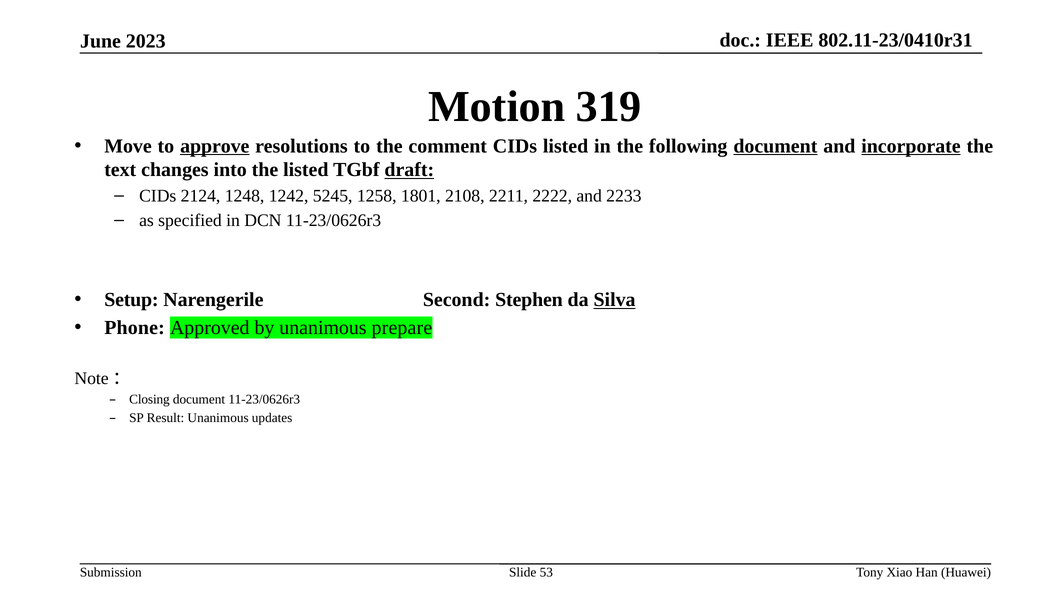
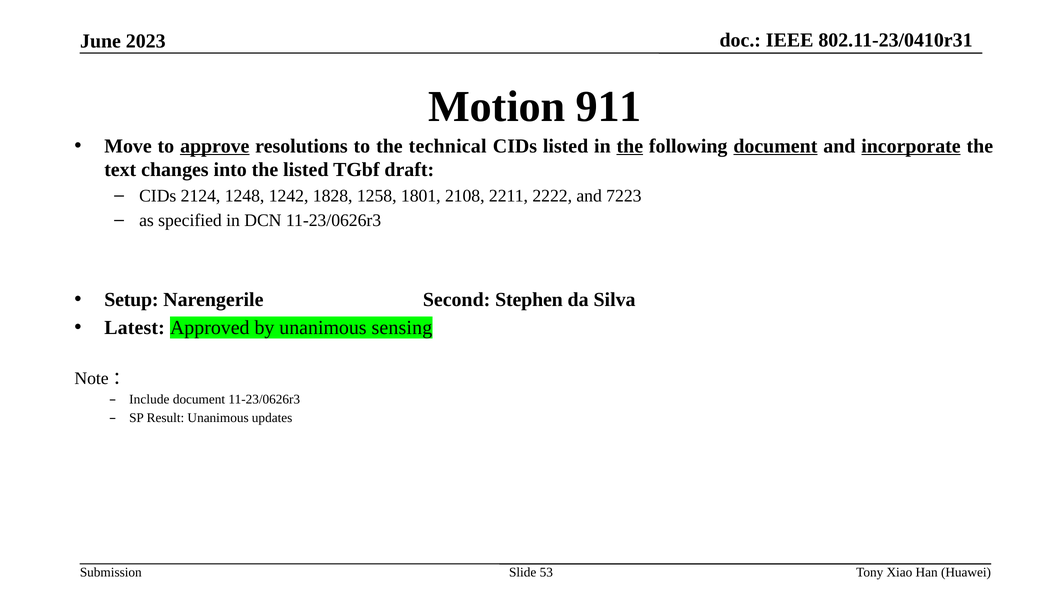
319: 319 -> 911
comment: comment -> technical
the at (630, 146) underline: none -> present
draft underline: present -> none
5245: 5245 -> 1828
2233: 2233 -> 7223
Silva underline: present -> none
Phone: Phone -> Latest
prepare: prepare -> sensing
Closing: Closing -> Include
